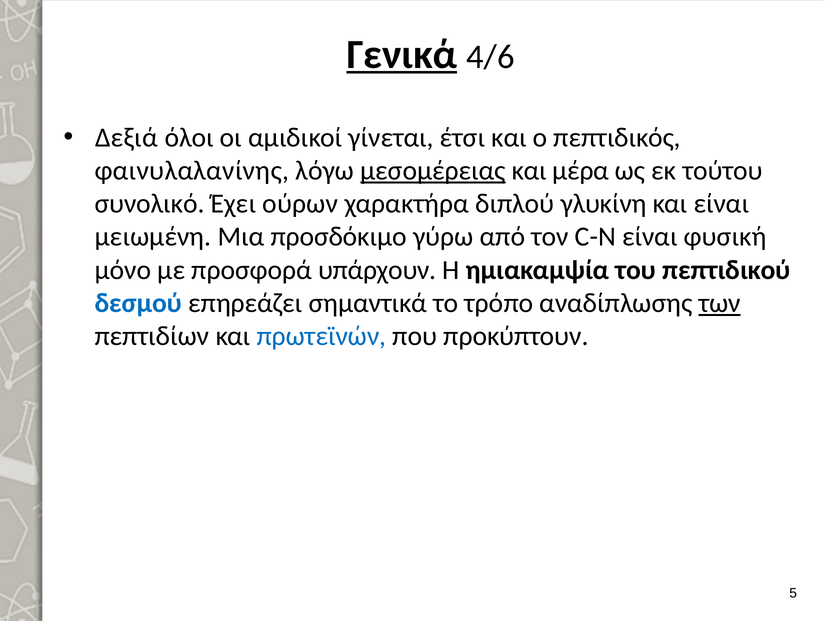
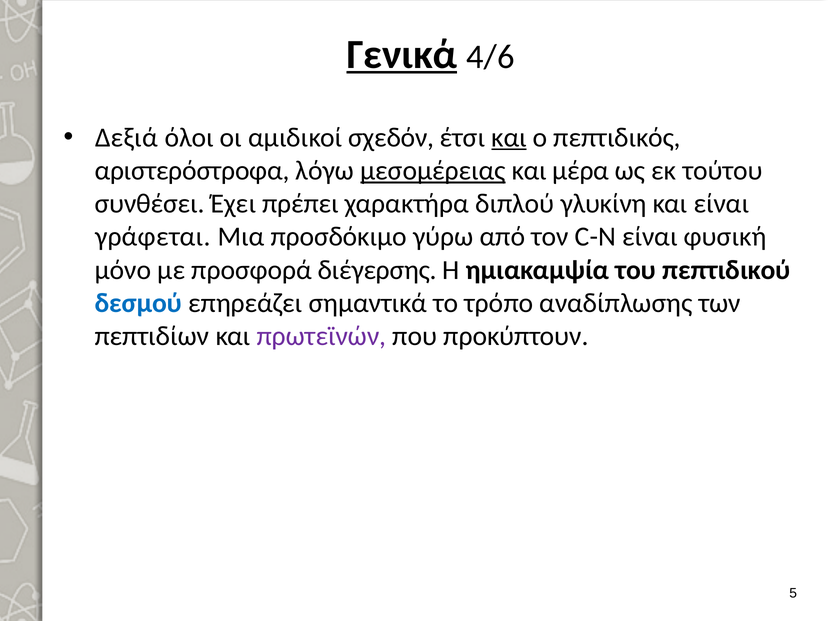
γίνεται: γίνεται -> σχεδόν
και at (509, 138) underline: none -> present
φαινυλαλανίνης: φαινυλαλανίνης -> αριστερόστροφα
συνολικό: συνολικό -> συνθέσει
ούρων: ούρων -> πρέπει
μειωμένη: μειωμένη -> γράφεται
υπάρχουν: υπάρχουν -> διέγερσης
των underline: present -> none
πρωτεϊνών colour: blue -> purple
